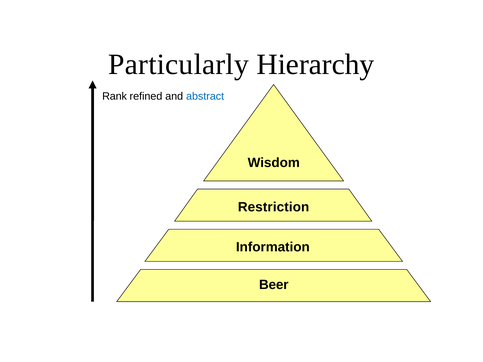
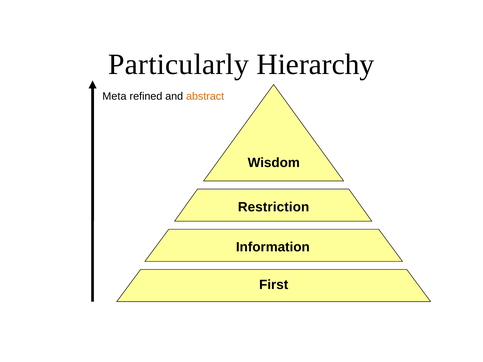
Rank: Rank -> Meta
abstract colour: blue -> orange
Beer: Beer -> First
